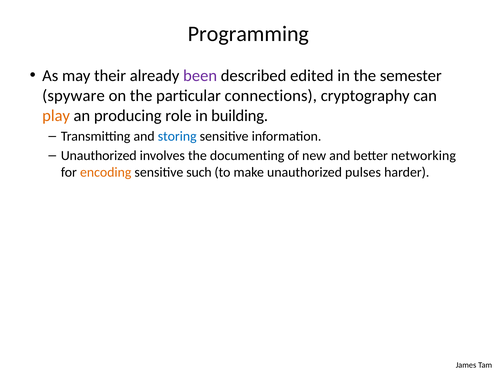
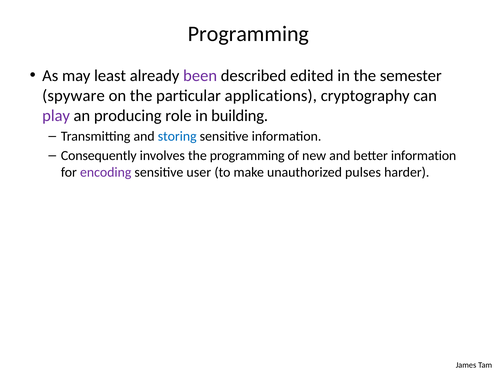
their: their -> least
connections: connections -> applications
play colour: orange -> purple
Unauthorized at (99, 156): Unauthorized -> Consequently
the documenting: documenting -> programming
better networking: networking -> information
encoding colour: orange -> purple
such: such -> user
